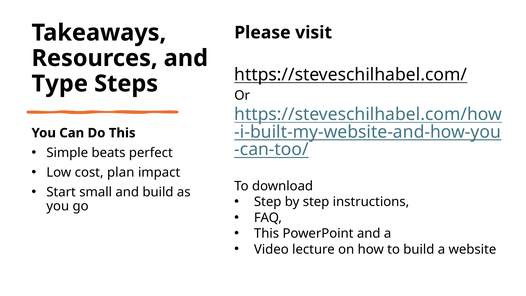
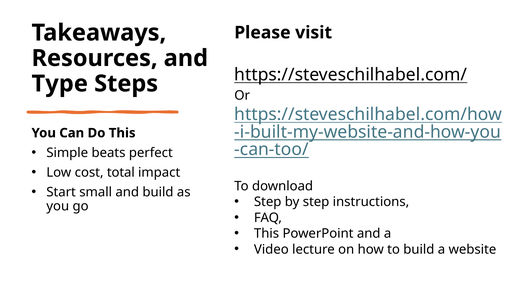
plan: plan -> total
